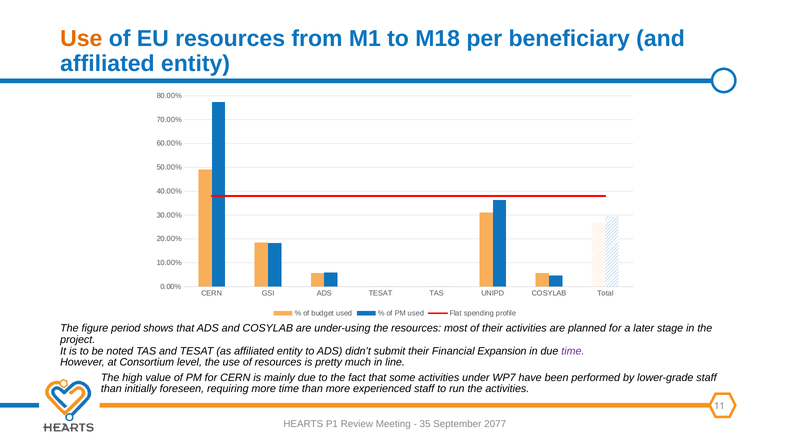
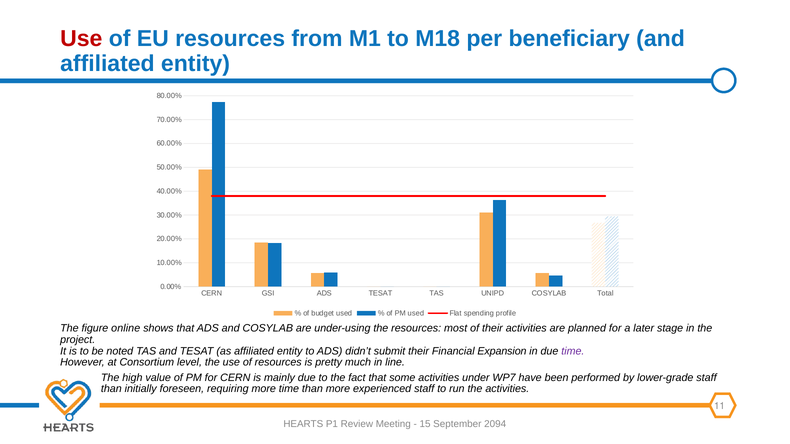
Use at (81, 39) colour: orange -> red
period: period -> online
35: 35 -> 15
2077: 2077 -> 2094
